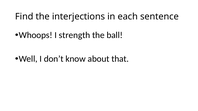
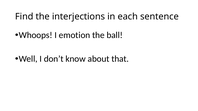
strength: strength -> emotion
